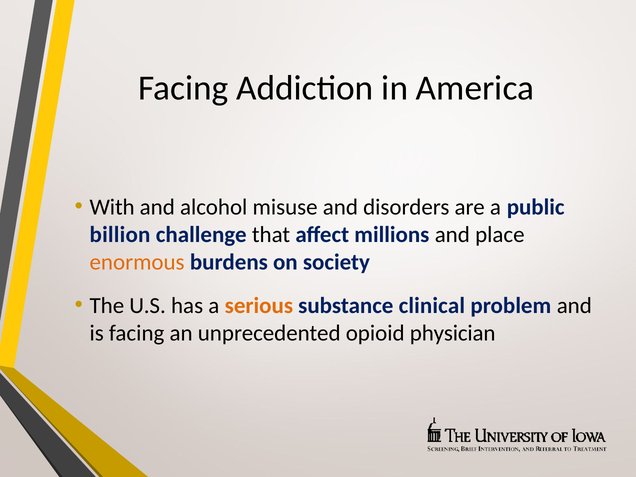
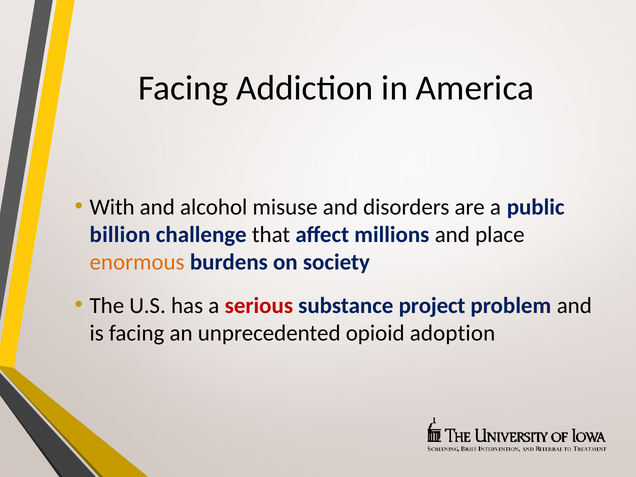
serious colour: orange -> red
clinical: clinical -> project
physician: physician -> adoption
